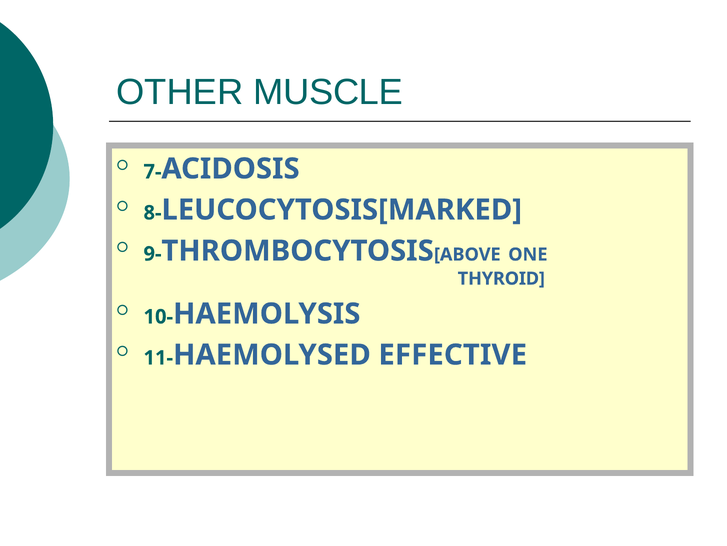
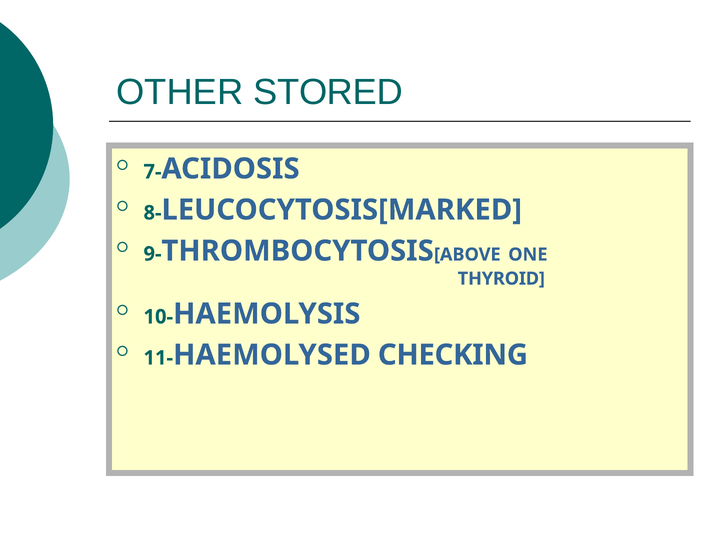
MUSCLE: MUSCLE -> STORED
EFFECTIVE: EFFECTIVE -> CHECKING
